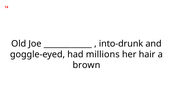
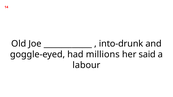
hair: hair -> said
brown: brown -> labour
